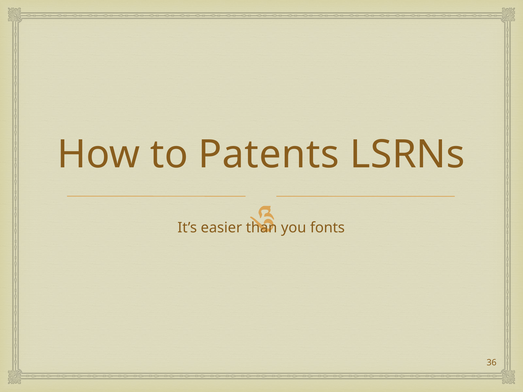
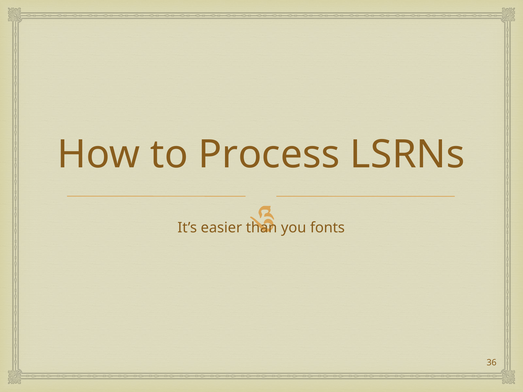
Patents: Patents -> Process
